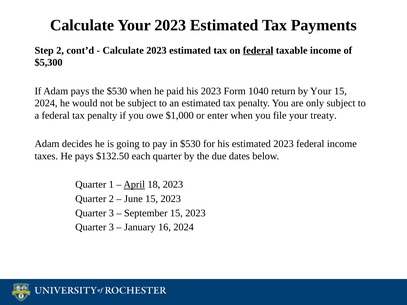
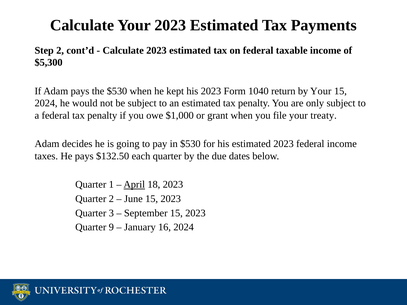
federal at (258, 50) underline: present -> none
paid: paid -> kept
enter: enter -> grant
3 at (111, 227): 3 -> 9
